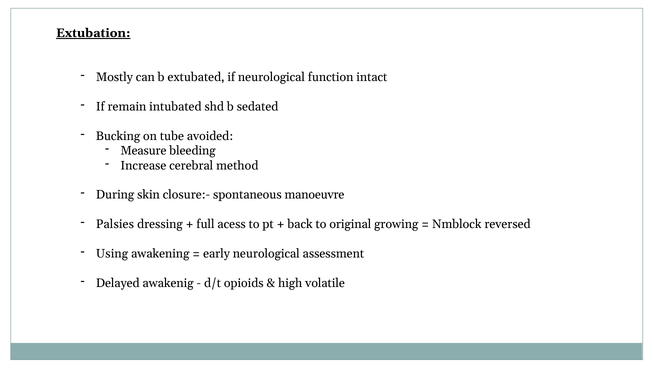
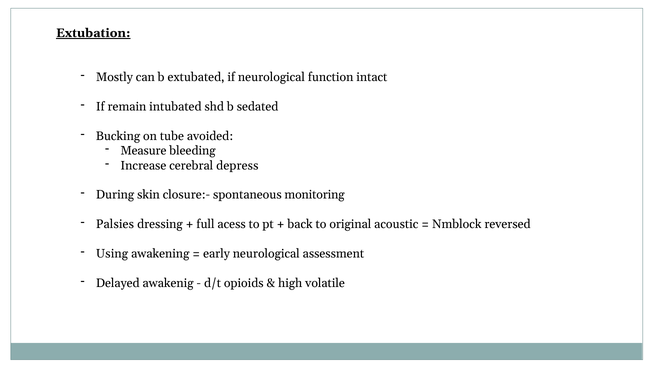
method: method -> depress
manoeuvre: manoeuvre -> monitoring
growing: growing -> acoustic
